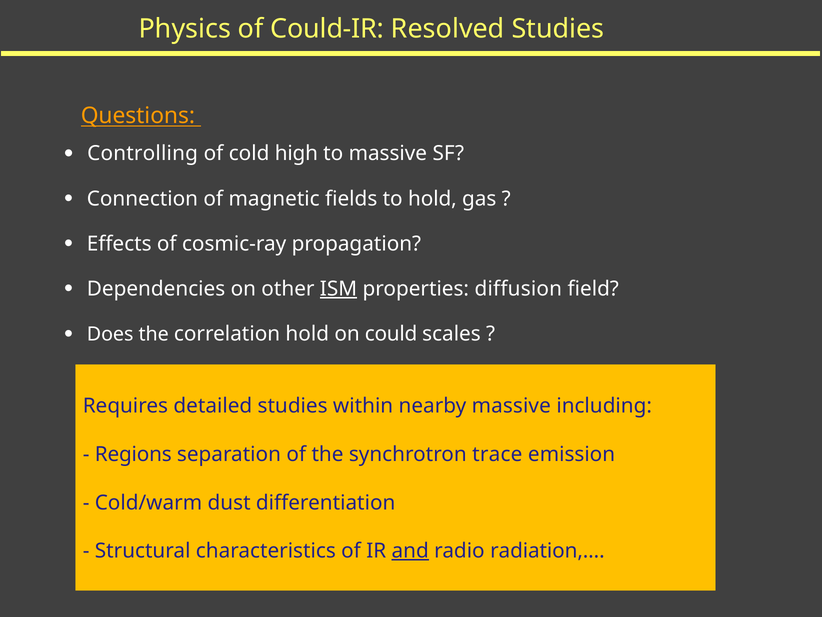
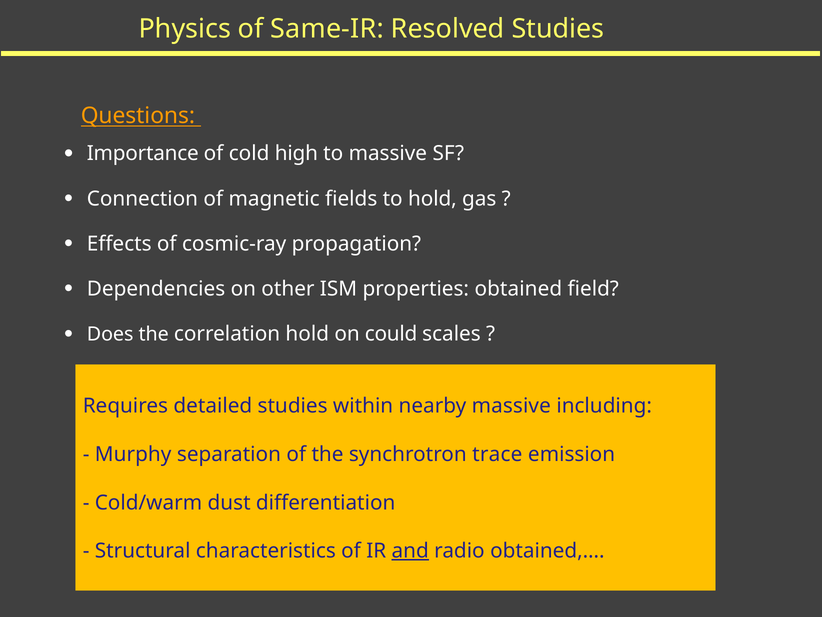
Could-IR: Could-IR -> Same-IR
Controlling: Controlling -> Importance
ISM underline: present -> none
diffusion: diffusion -> obtained
Regions: Regions -> Murphy
radiation,…: radiation,… -> obtained,…
